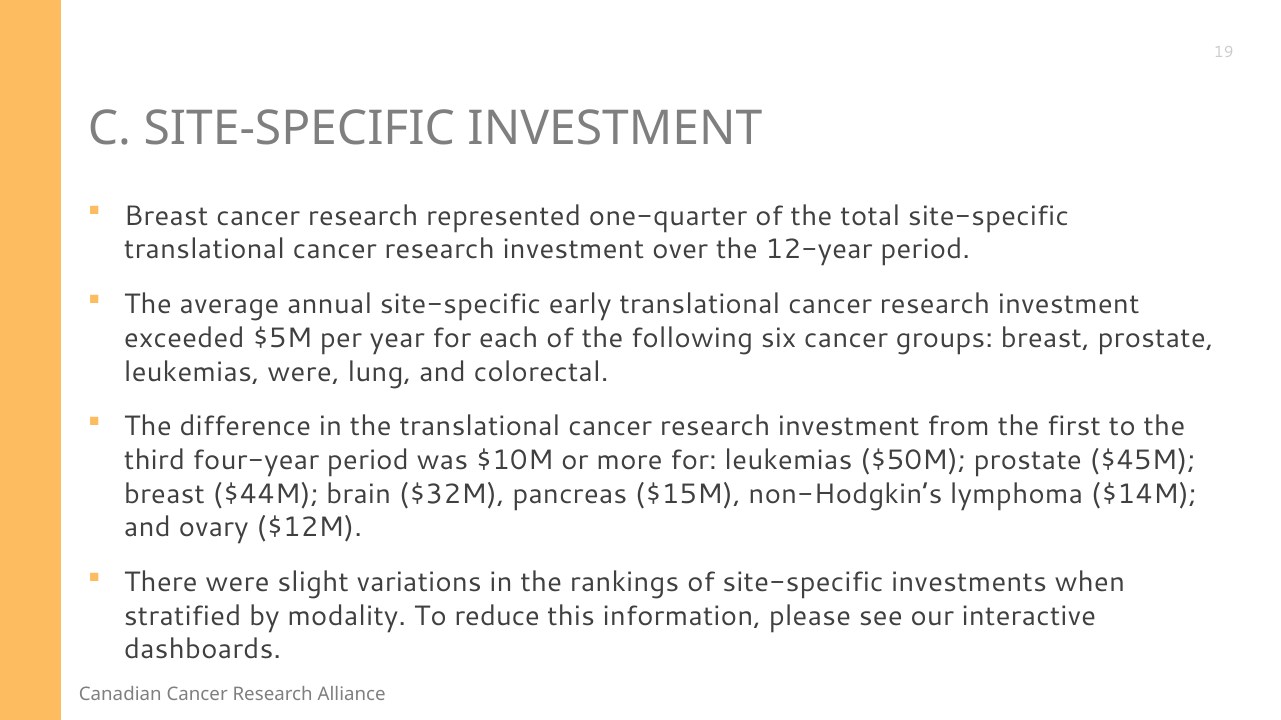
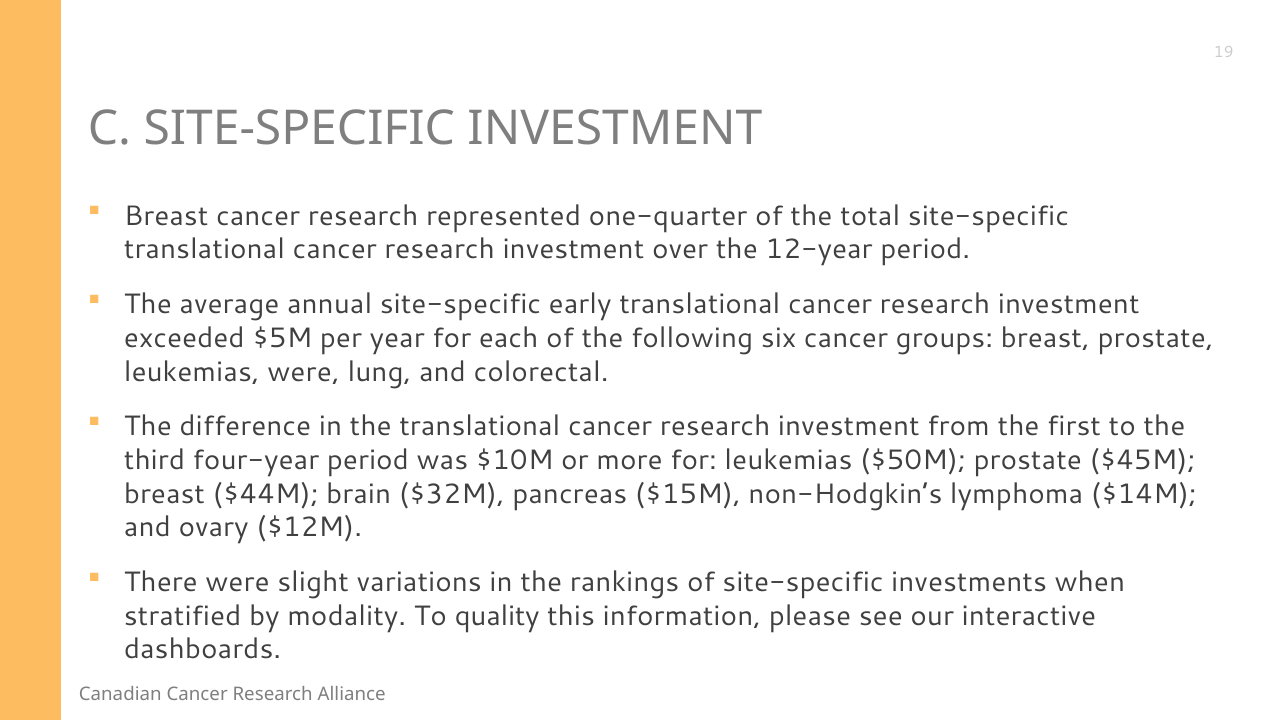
reduce: reduce -> quality
